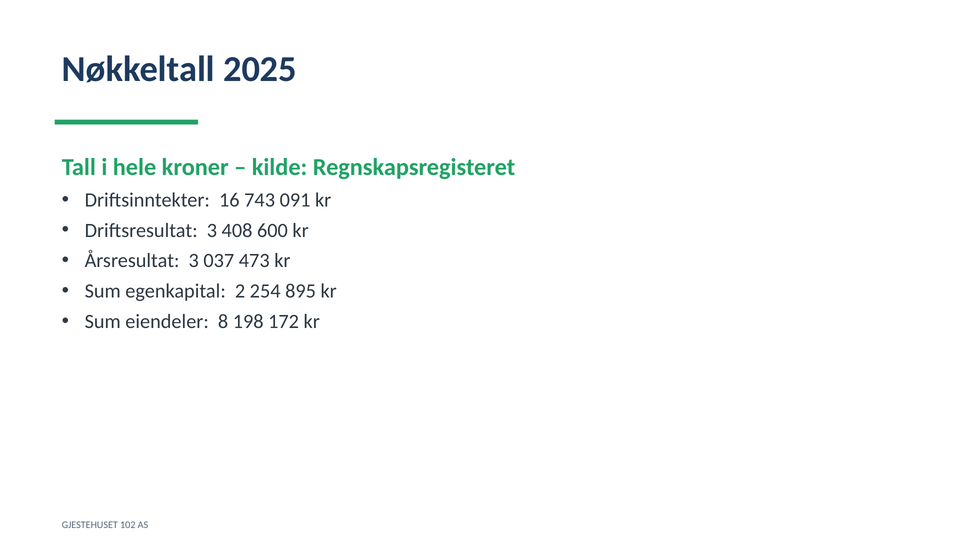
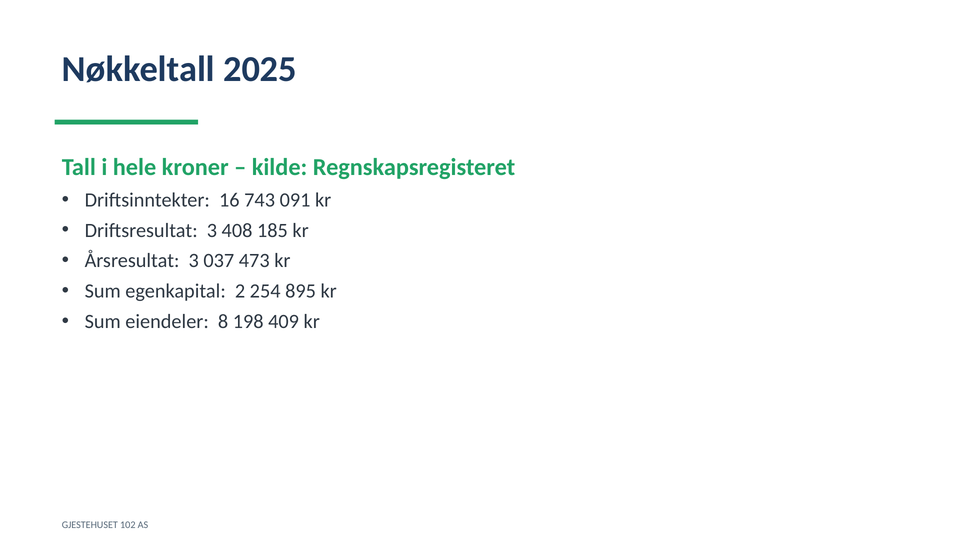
600: 600 -> 185
172: 172 -> 409
